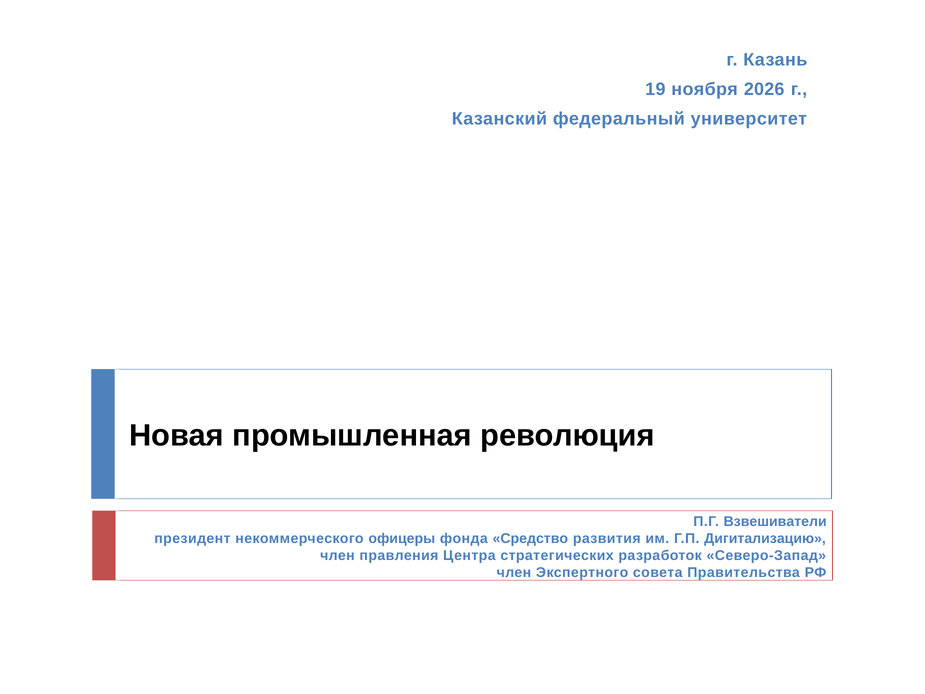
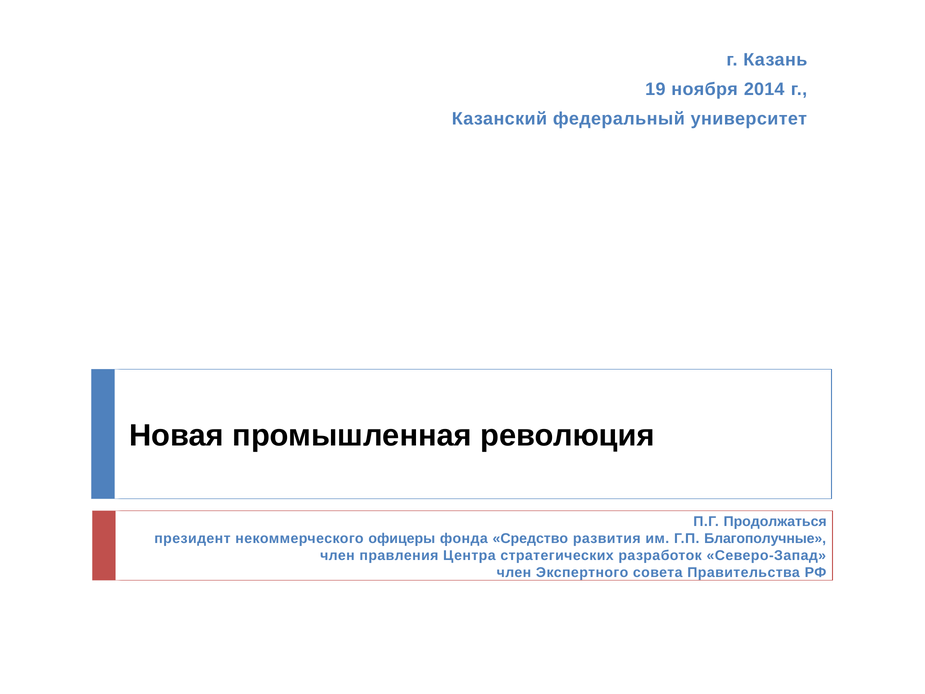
2026: 2026 -> 2014
Взвешиватели: Взвешиватели -> Продолжаться
Дигитализацию: Дигитализацию -> Благополучные
